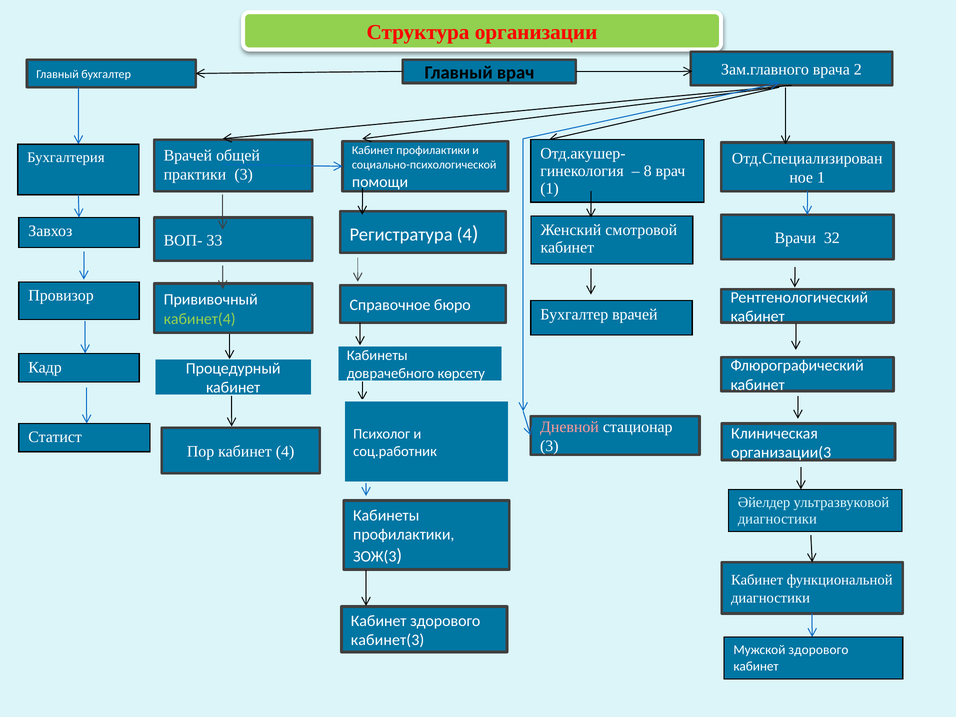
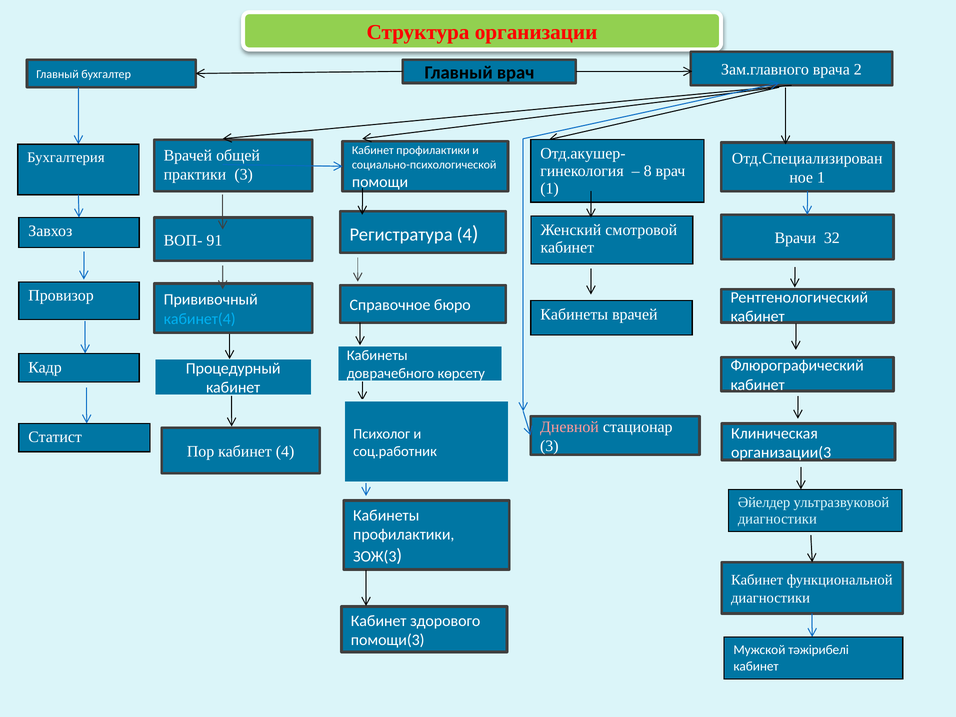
33: 33 -> 91
Бухгалтер at (574, 314): Бухгалтер -> Кабинеты
кабинет(4 colour: light green -> light blue
кабинет(3: кабинет(3 -> помощи(3
Мужской здорового: здорового -> тәжірибелі
